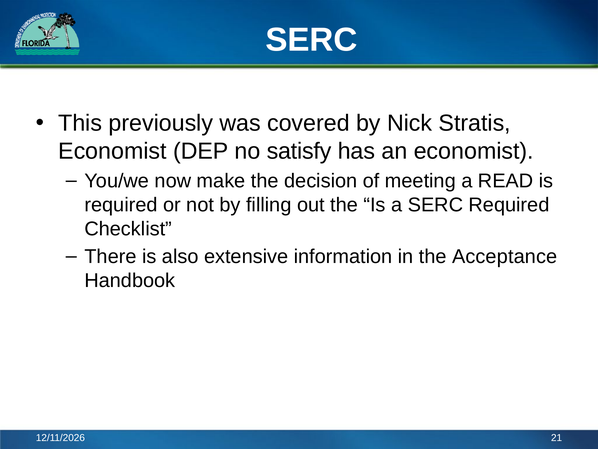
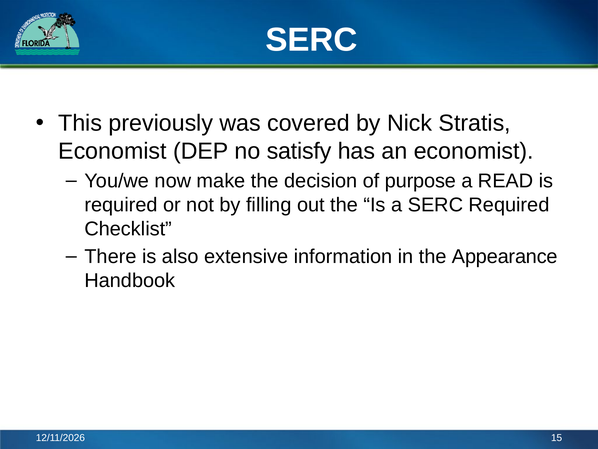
meeting: meeting -> purpose
Acceptance: Acceptance -> Appearance
21: 21 -> 15
